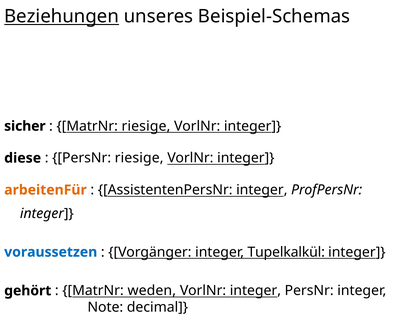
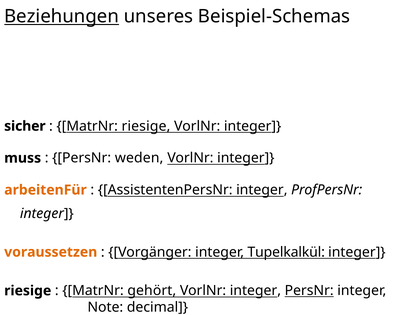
diese: diese -> muss
PersNr riesige: riesige -> weden
voraussetzen colour: blue -> orange
gehört at (28, 291): gehört -> riesige
weden: weden -> gehört
PersNr at (309, 291) underline: none -> present
